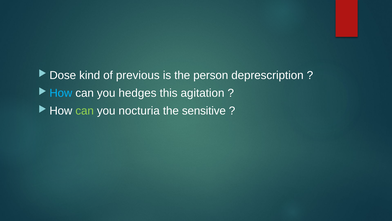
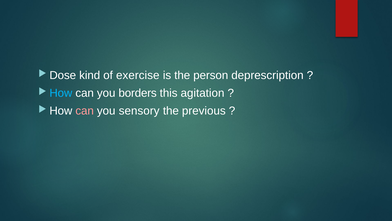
previous: previous -> exercise
hedges: hedges -> borders
can at (85, 111) colour: light green -> pink
nocturia: nocturia -> sensory
sensitive: sensitive -> previous
